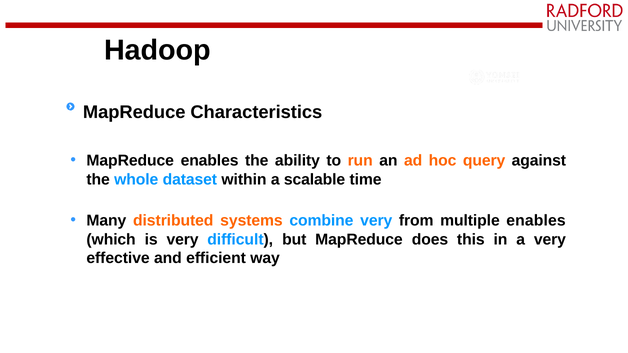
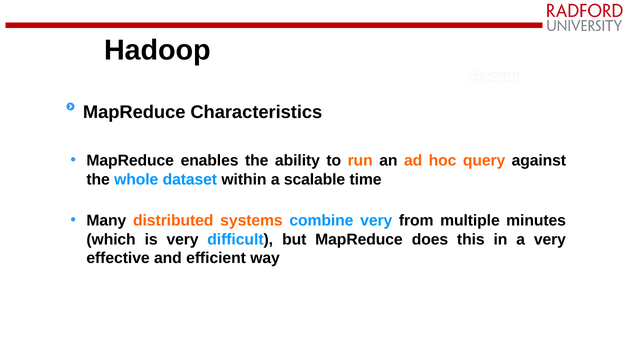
multiple enables: enables -> minutes
